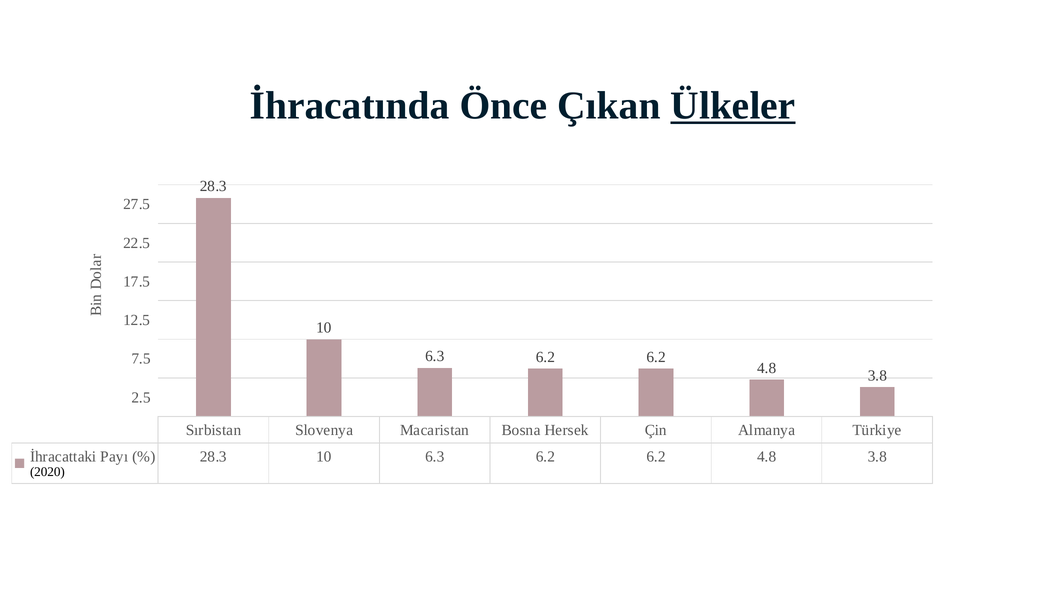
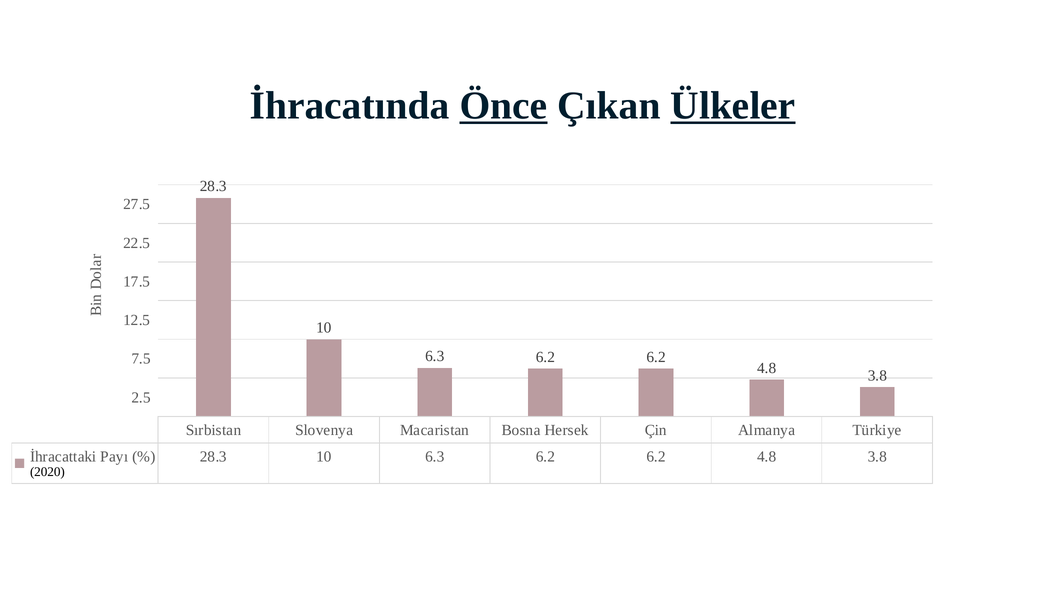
Önce underline: none -> present
